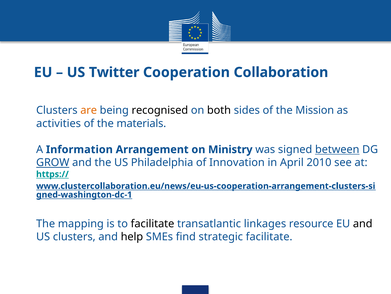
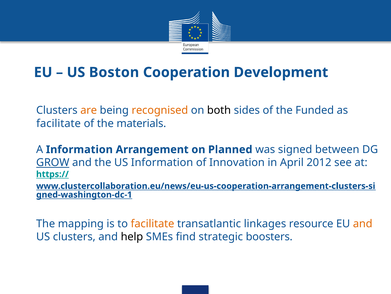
Twitter: Twitter -> Boston
Collaboration: Collaboration -> Development
recognised colour: black -> orange
Mission: Mission -> Funded
activities at (59, 123): activities -> facilitate
Ministry: Ministry -> Planned
between underline: present -> none
US Philadelphia: Philadelphia -> Information
2010: 2010 -> 2012
facilitate at (153, 223) colour: black -> orange
and at (363, 223) colour: black -> orange
strategic facilitate: facilitate -> boosters
